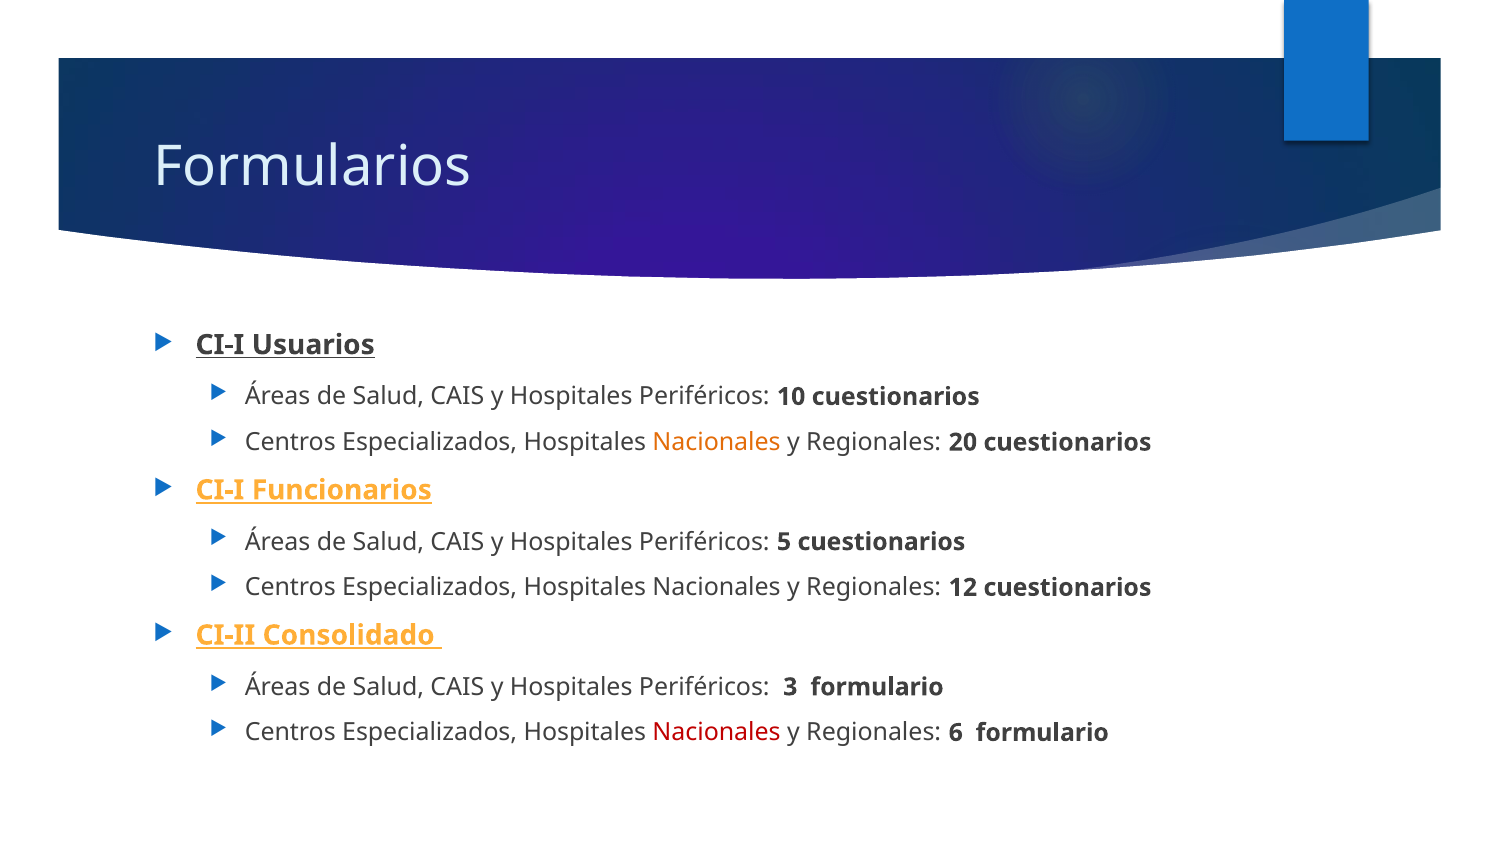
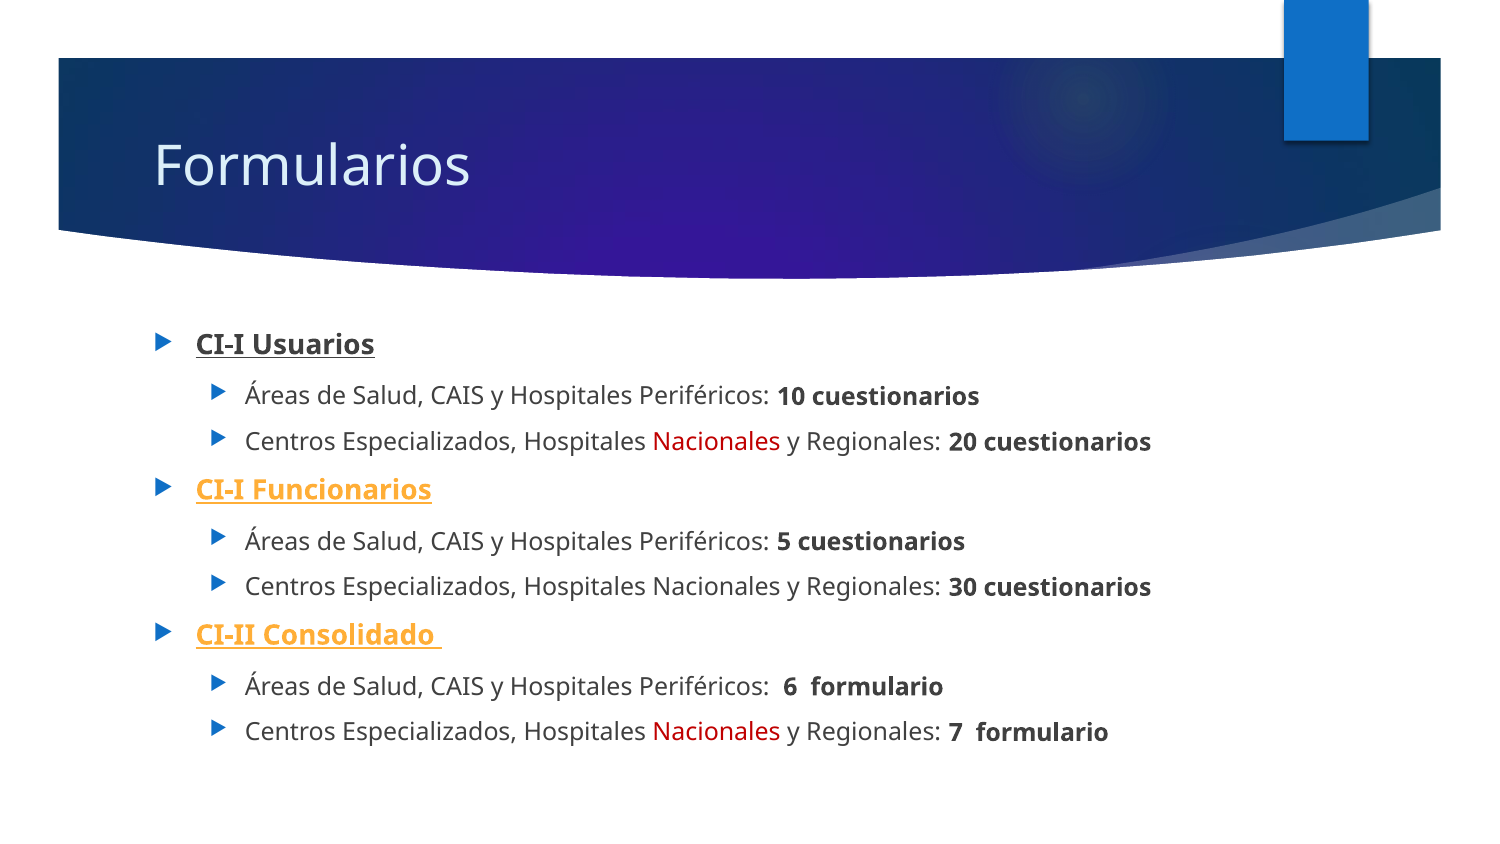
Nacionales at (717, 442) colour: orange -> red
12: 12 -> 30
3: 3 -> 6
6: 6 -> 7
